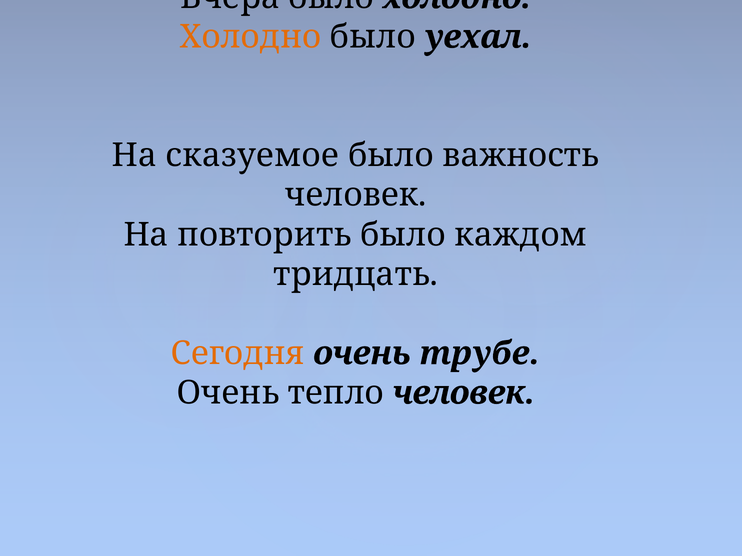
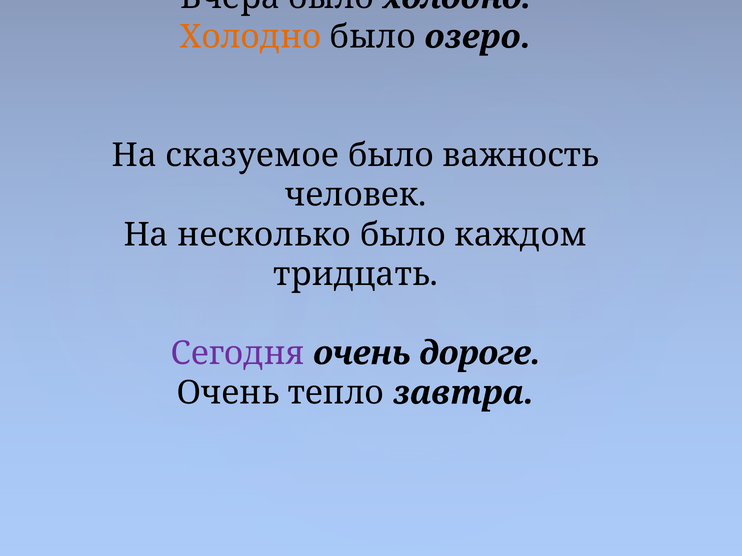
уехал: уехал -> озеро
повторить: повторить -> несколько
Сегодня colour: orange -> purple
трубе: трубе -> дороге
тепло человек: человек -> завтра
